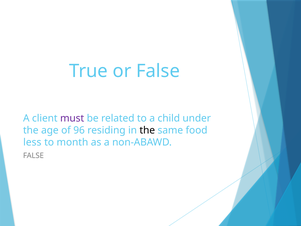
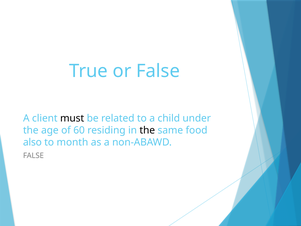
must colour: purple -> black
96: 96 -> 60
less: less -> also
